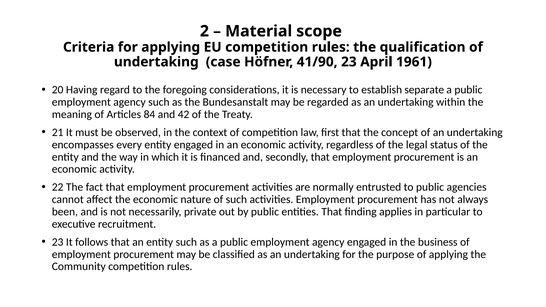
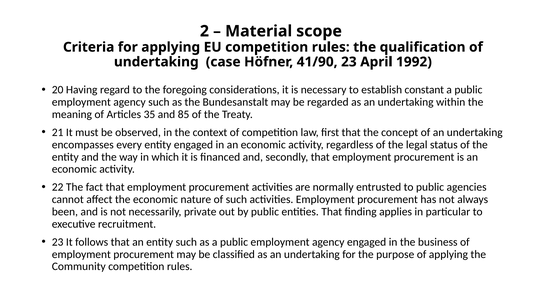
1961: 1961 -> 1992
separate: separate -> constant
84: 84 -> 35
42: 42 -> 85
